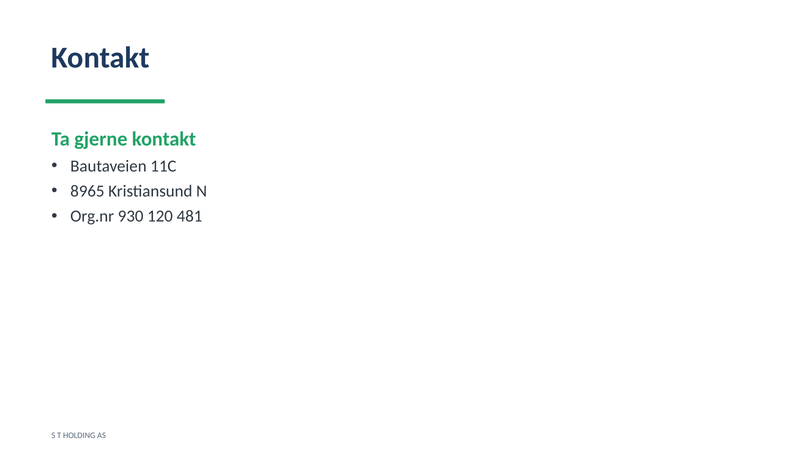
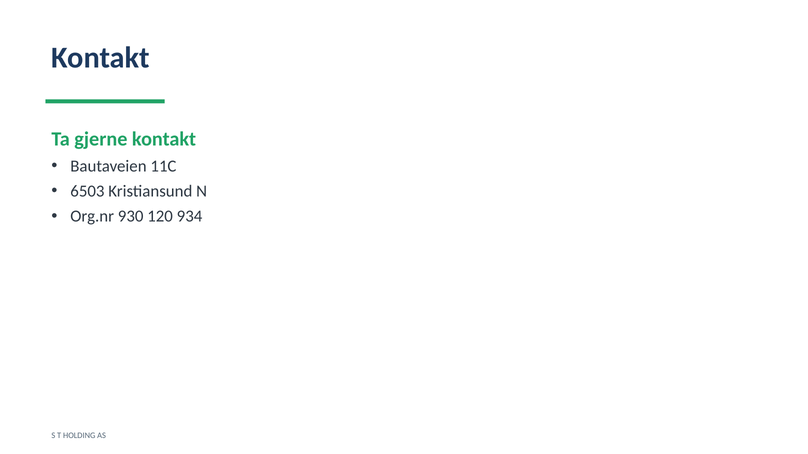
8965: 8965 -> 6503
481: 481 -> 934
